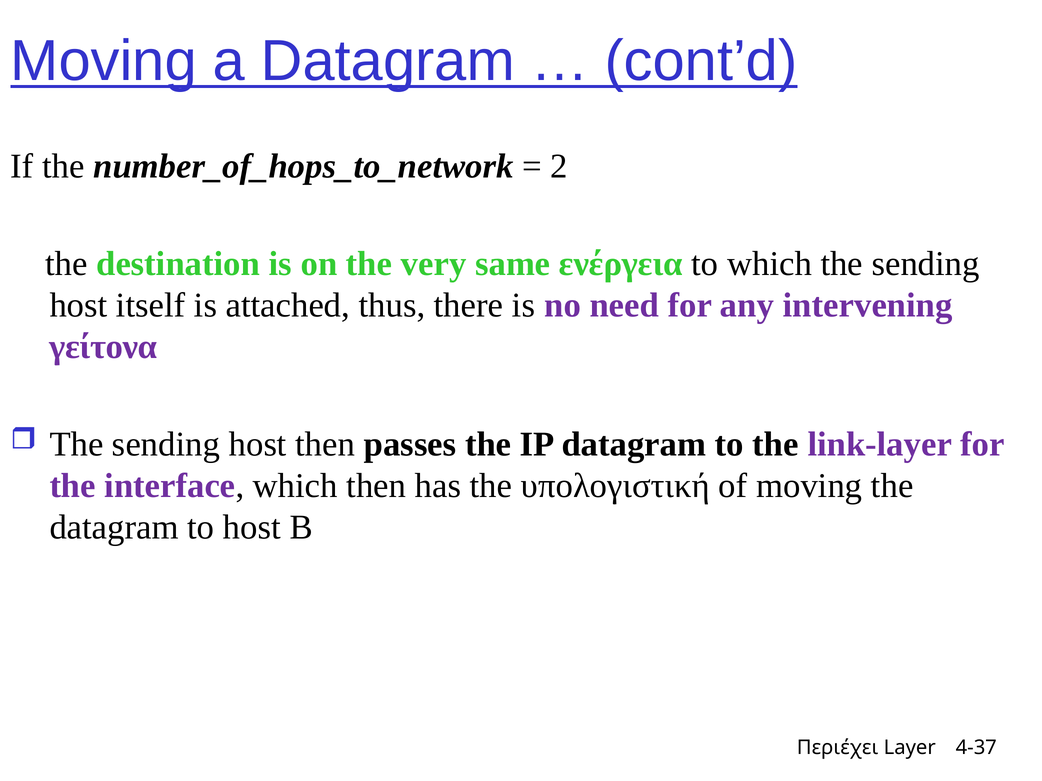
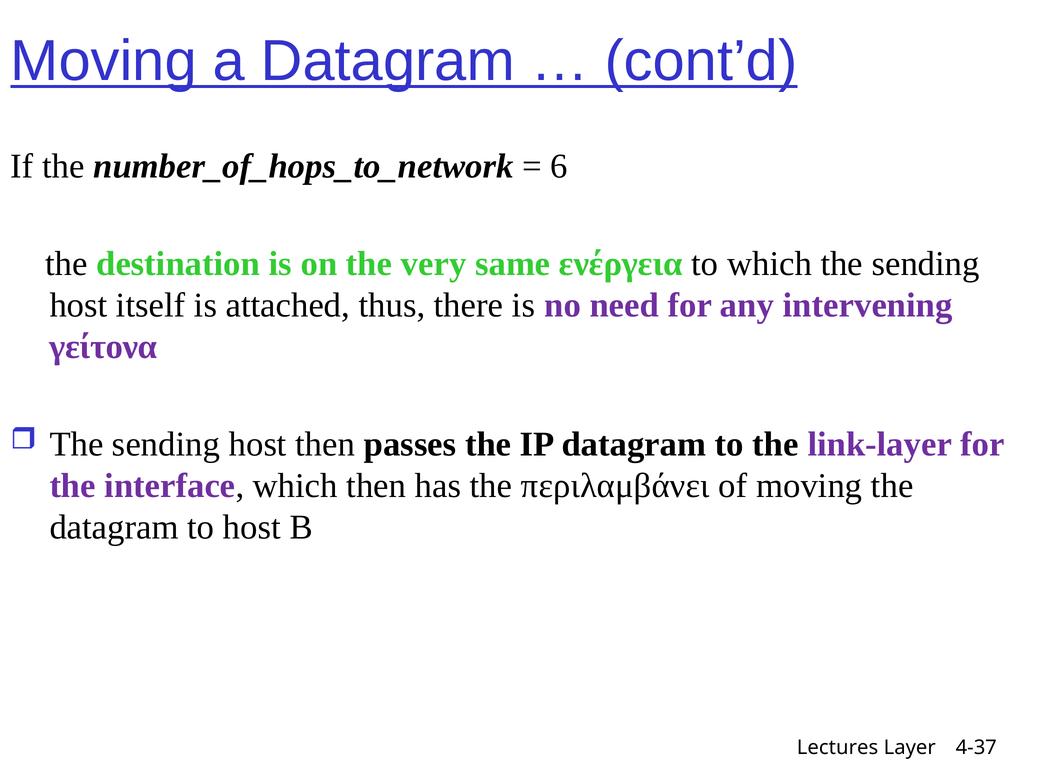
2: 2 -> 6
υπολογιστική: υπολογιστική -> περιλαμβάνει
Περιέχει: Περιέχει -> Lectures
